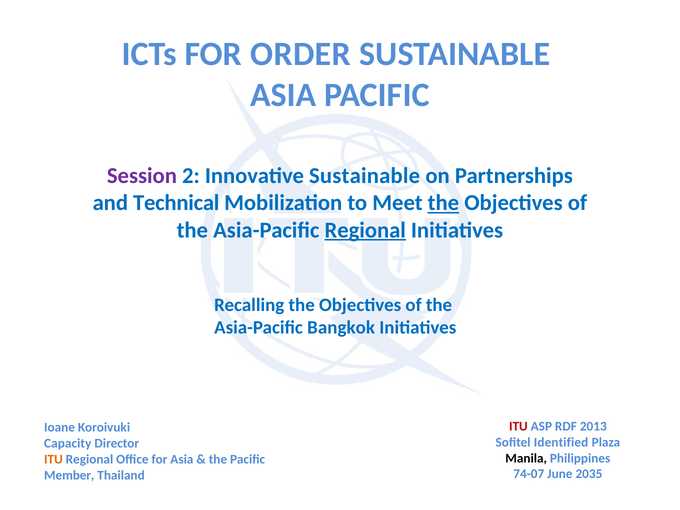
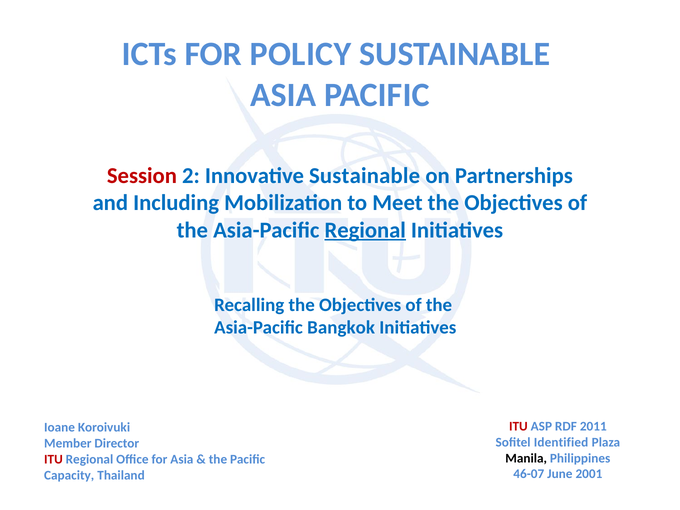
ORDER: ORDER -> POLICY
Session colour: purple -> red
Technical: Technical -> Including
the at (443, 203) underline: present -> none
2013: 2013 -> 2011
Capacity: Capacity -> Member
ITU at (53, 459) colour: orange -> red
74-07: 74-07 -> 46-07
2035: 2035 -> 2001
Member: Member -> Capacity
